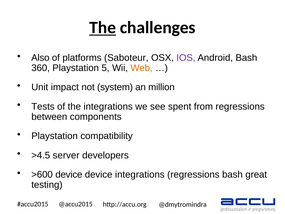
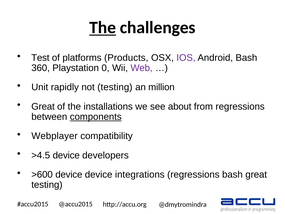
Also: Also -> Test
Saboteur: Saboteur -> Products
5: 5 -> 0
Web colour: orange -> purple
impact: impact -> rapidly
not system: system -> testing
Tests at (43, 106): Tests -> Great
the integrations: integrations -> installations
spent: spent -> about
components underline: none -> present
Playstation at (55, 136): Playstation -> Webplayer
>4.5 server: server -> device
